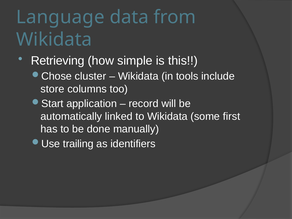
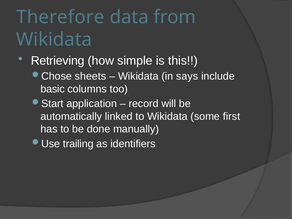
Language: Language -> Therefore
cluster: cluster -> sheets
tools: tools -> says
store: store -> basic
